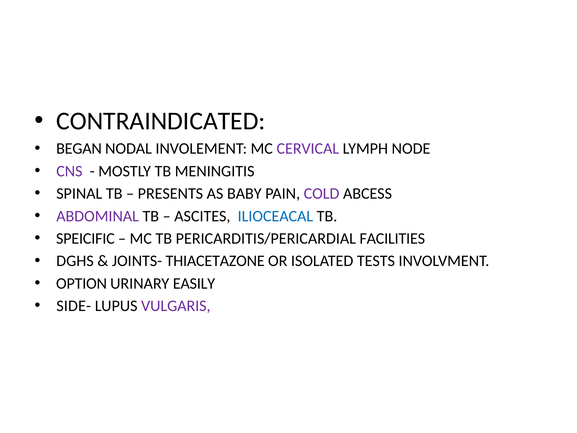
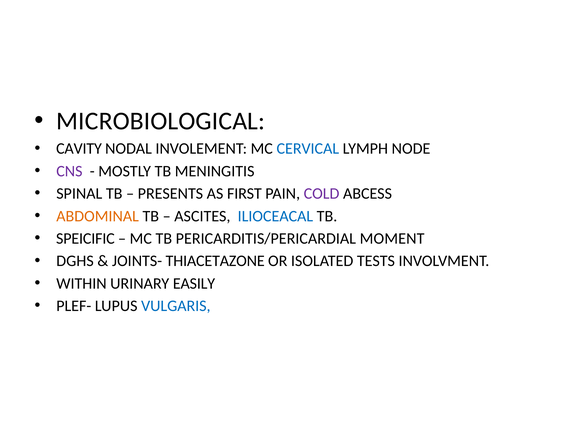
CONTRAINDICATED: CONTRAINDICATED -> MICROBIOLOGICAL
BEGAN: BEGAN -> CAVITY
CERVICAL colour: purple -> blue
BABY: BABY -> FIRST
ABDOMINAL colour: purple -> orange
FACILITIES: FACILITIES -> MOMENT
OPTION: OPTION -> WITHIN
SIDE-: SIDE- -> PLEF-
VULGARIS colour: purple -> blue
